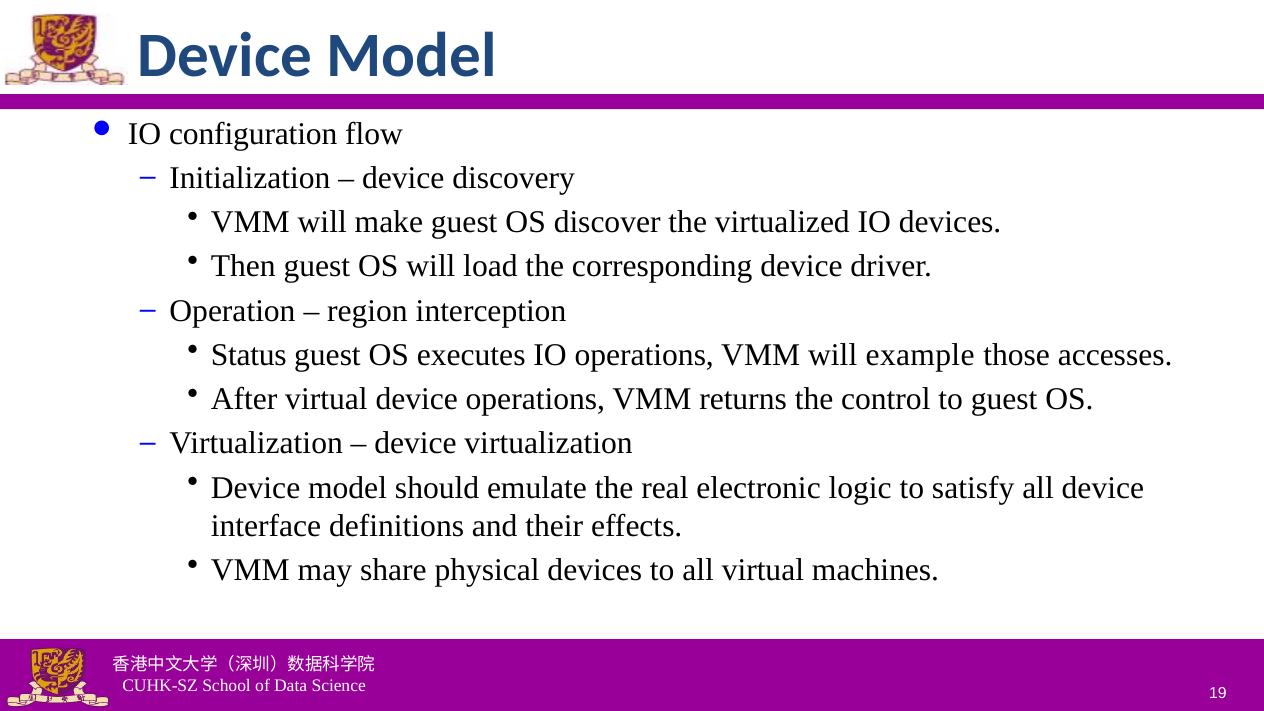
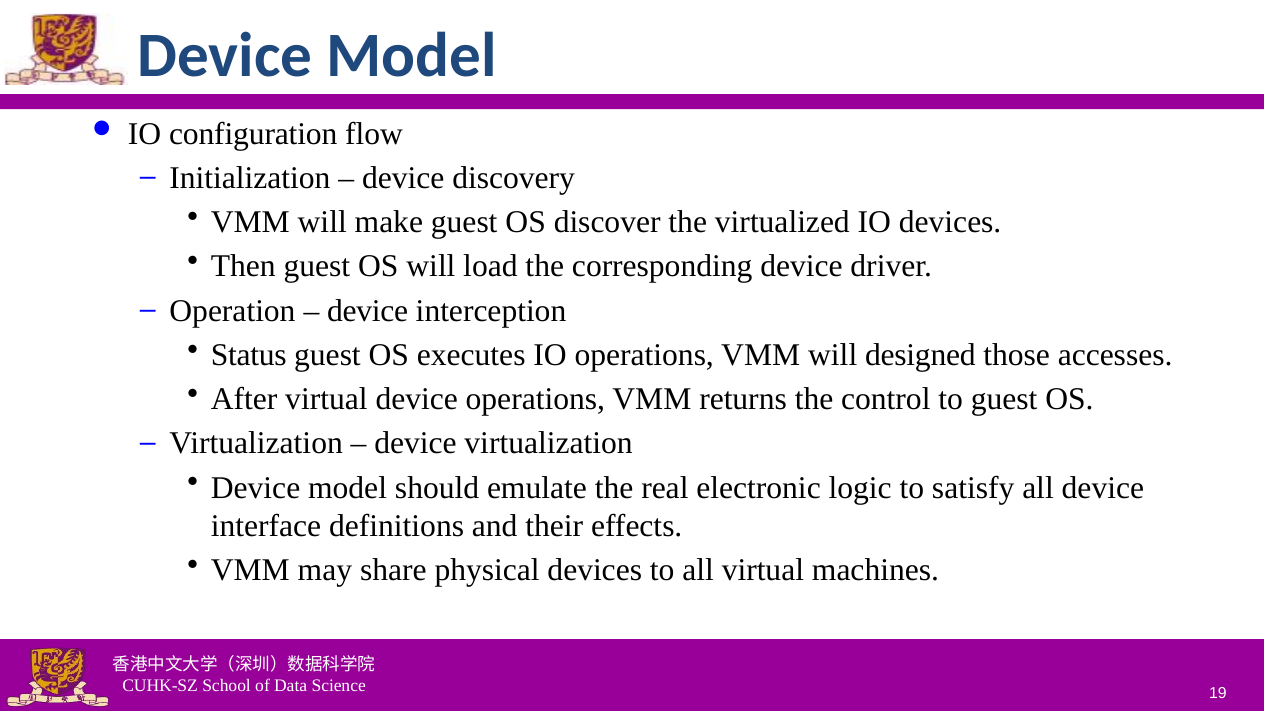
region at (367, 311): region -> device
example: example -> designed
